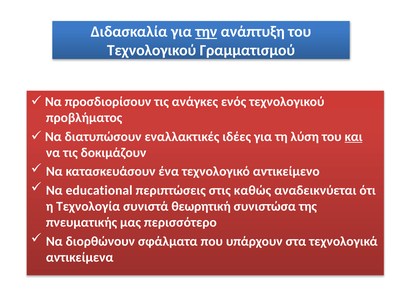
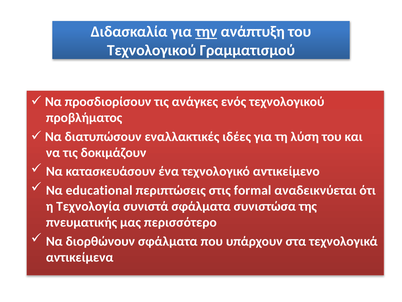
και underline: present -> none
καθώς: καθώς -> formal
συνιστά θεωρητική: θεωρητική -> σφάλματα
